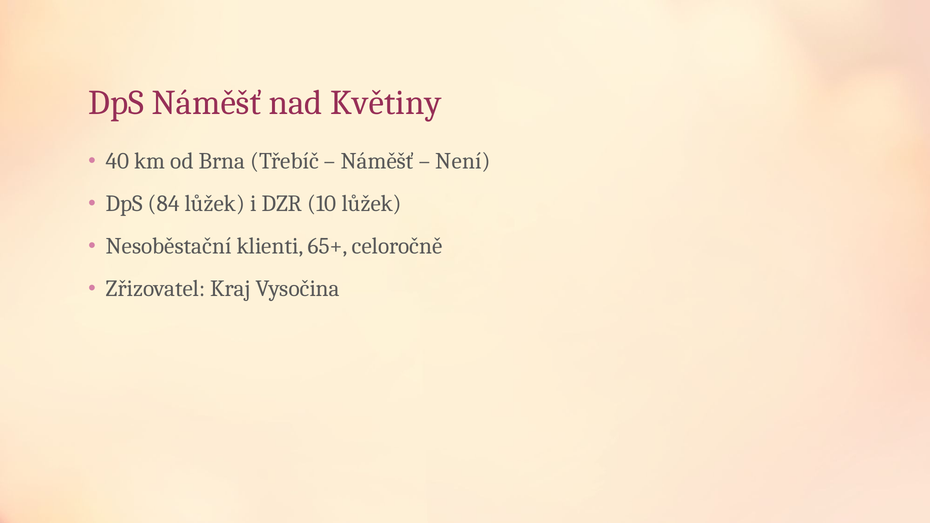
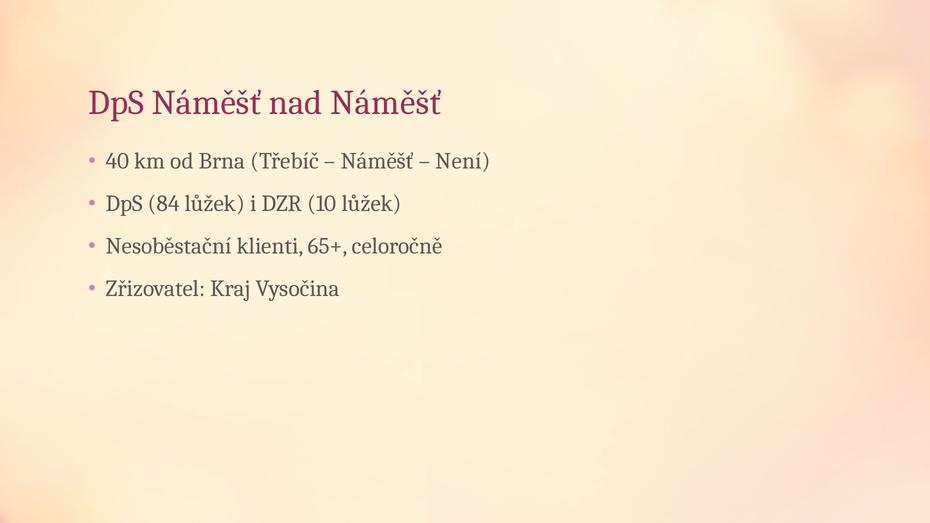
nad Květiny: Květiny -> Náměšť
